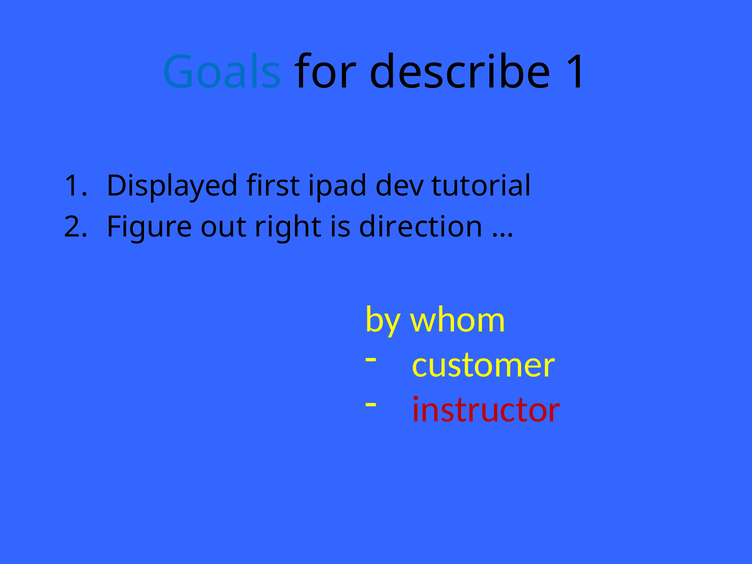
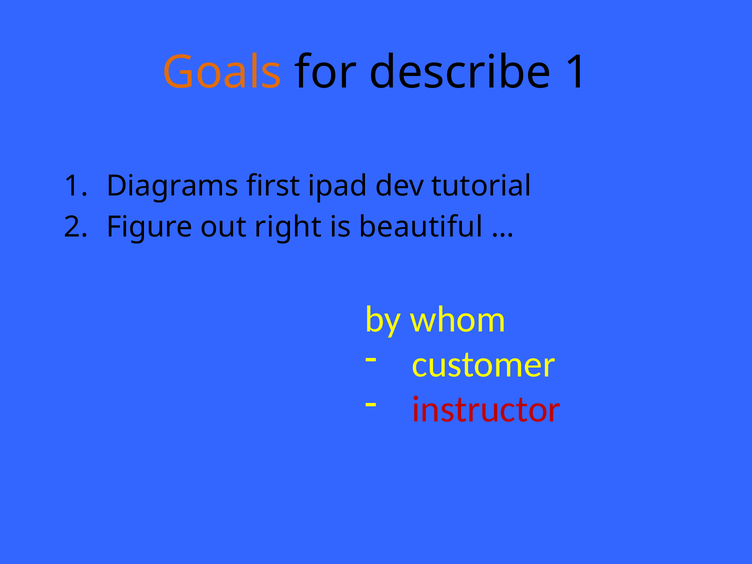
Goals colour: blue -> orange
Displayed: Displayed -> Diagrams
direction: direction -> beautiful
